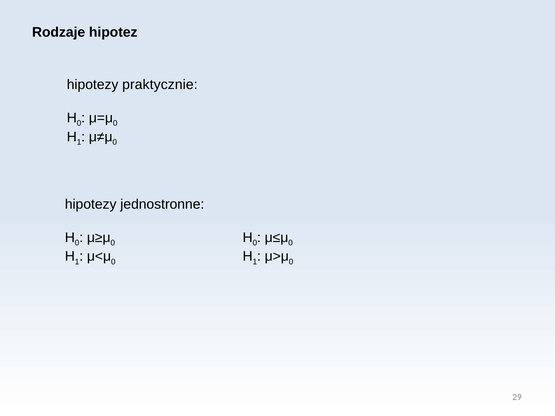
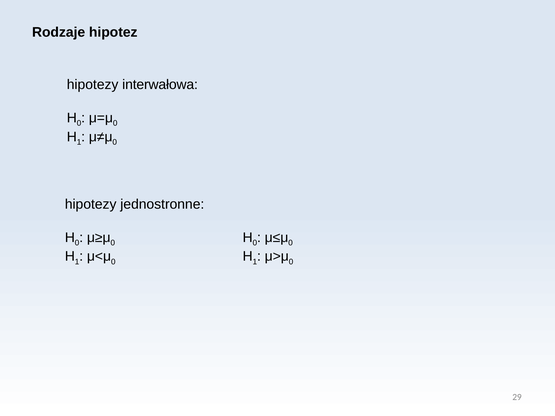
praktycznie: praktycznie -> interwałowa
